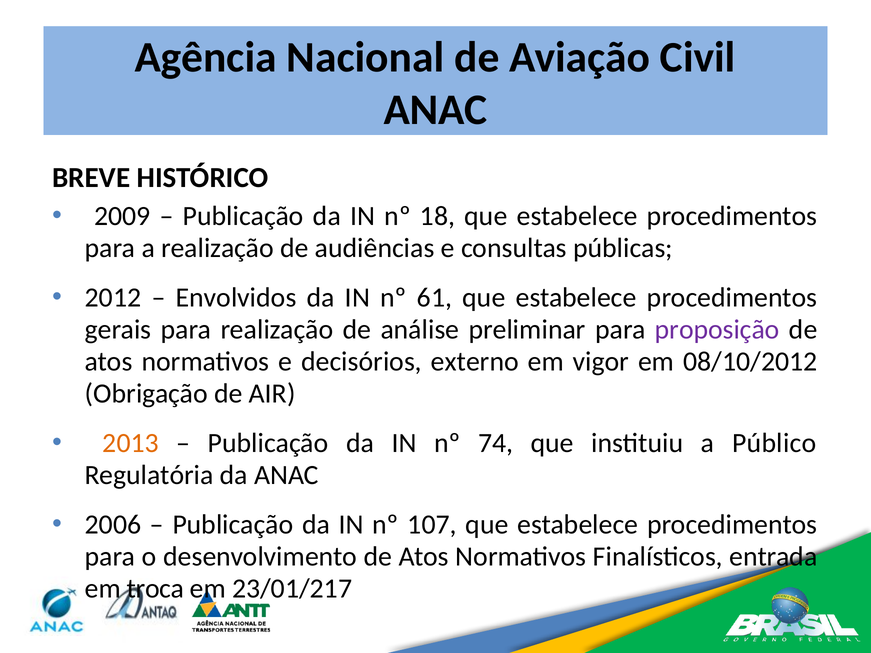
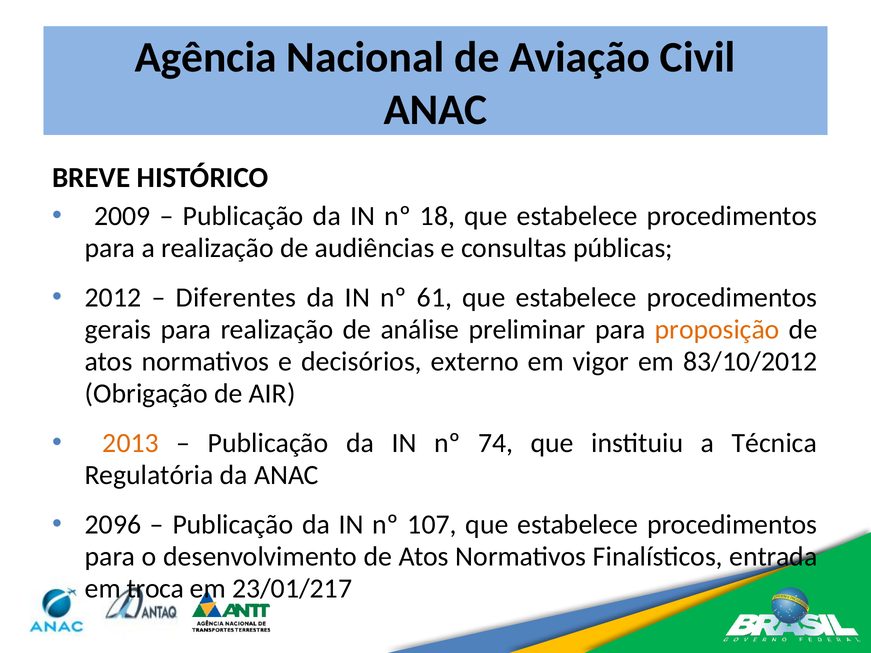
Envolvidos: Envolvidos -> Diferentes
proposição colour: purple -> orange
08/10/2012: 08/10/2012 -> 83/10/2012
Público: Público -> Técnica
2006: 2006 -> 2096
